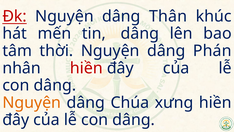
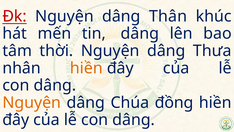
Phán: Phán -> Thưa
hiền at (86, 68) colour: red -> orange
xưng: xưng -> đồng
